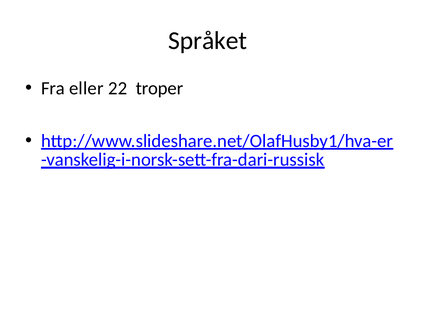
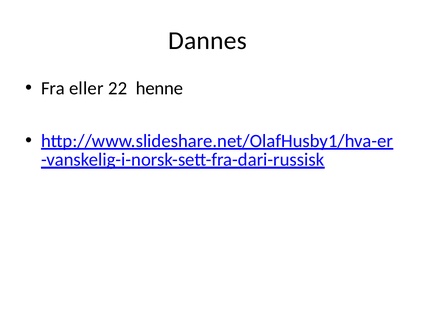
Språket: Språket -> Dannes
troper: troper -> henne
